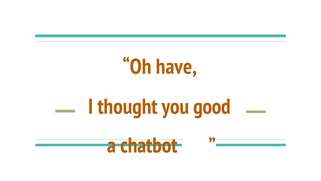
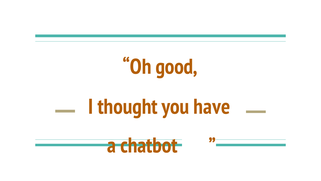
have: have -> good
good: good -> have
